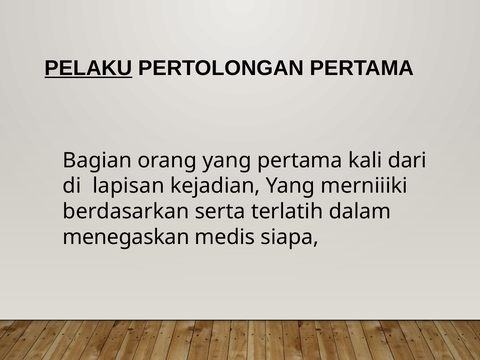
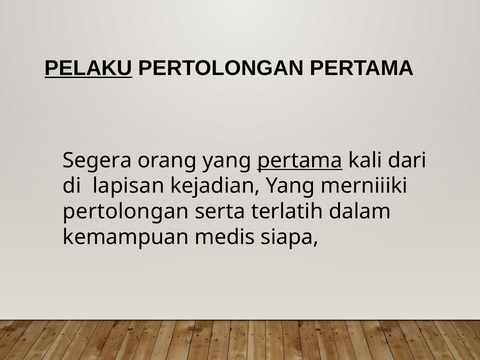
Bagian: Bagian -> Segera
pertama at (300, 160) underline: none -> present
berdasarkan at (126, 212): berdasarkan -> pertolongan
menegaskan: menegaskan -> kemampuan
